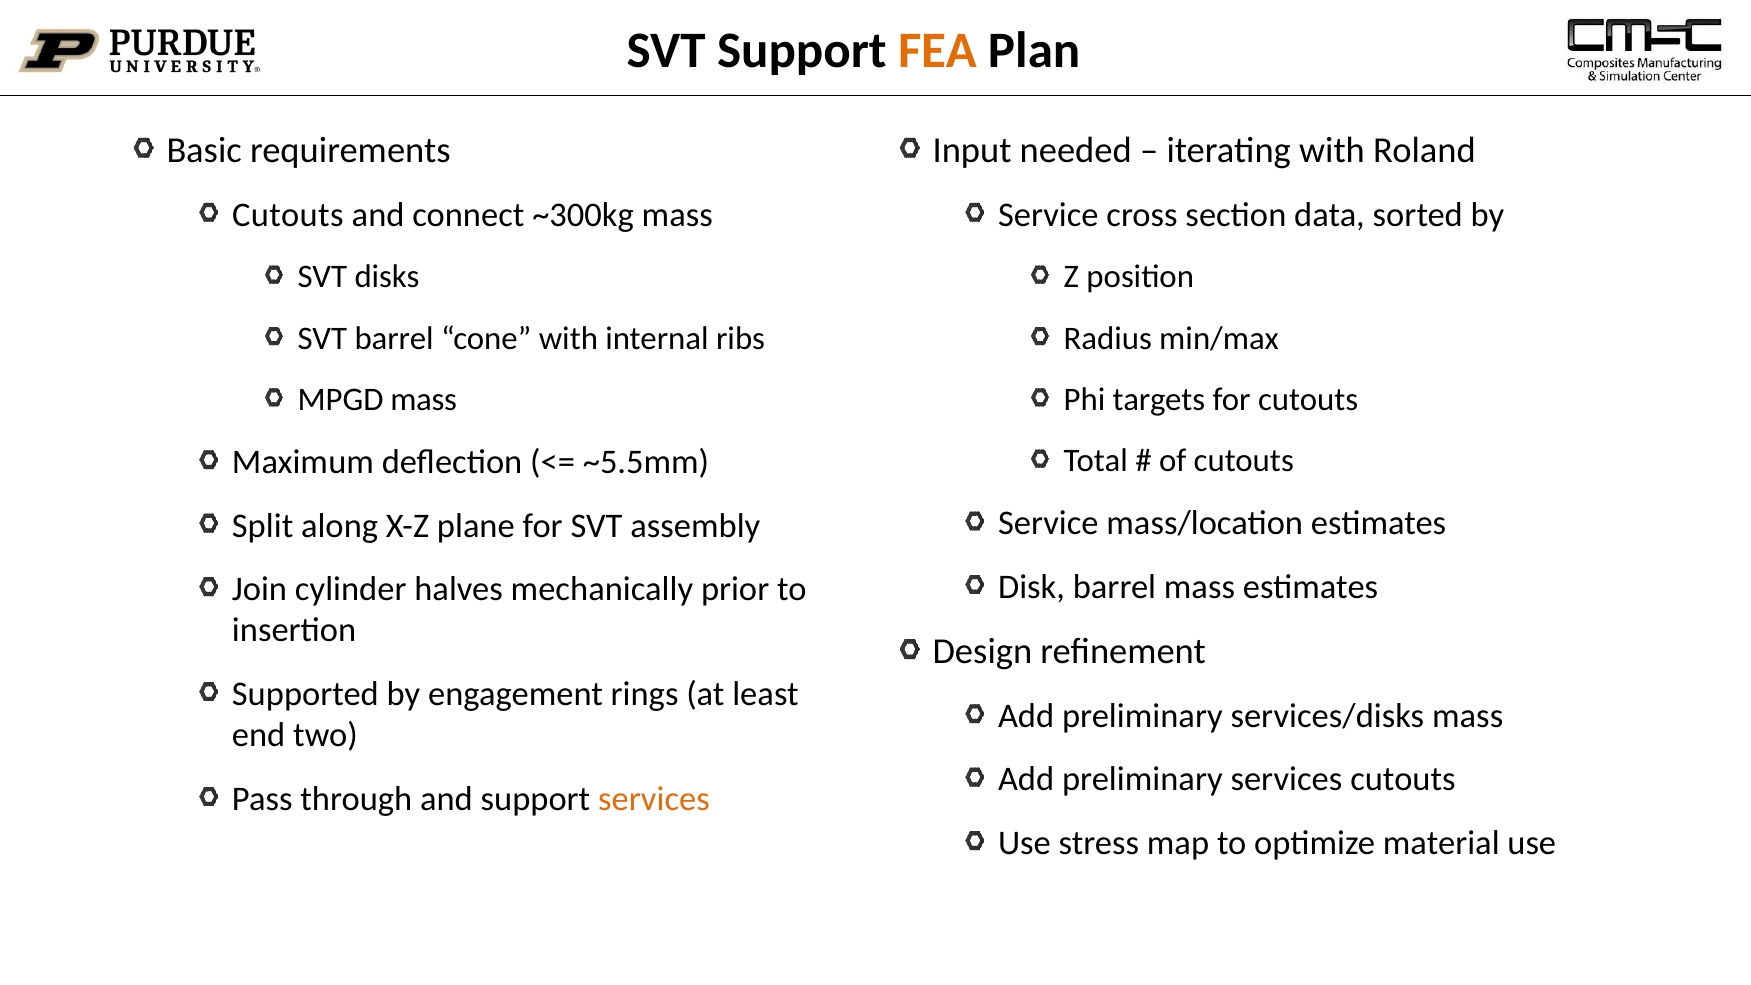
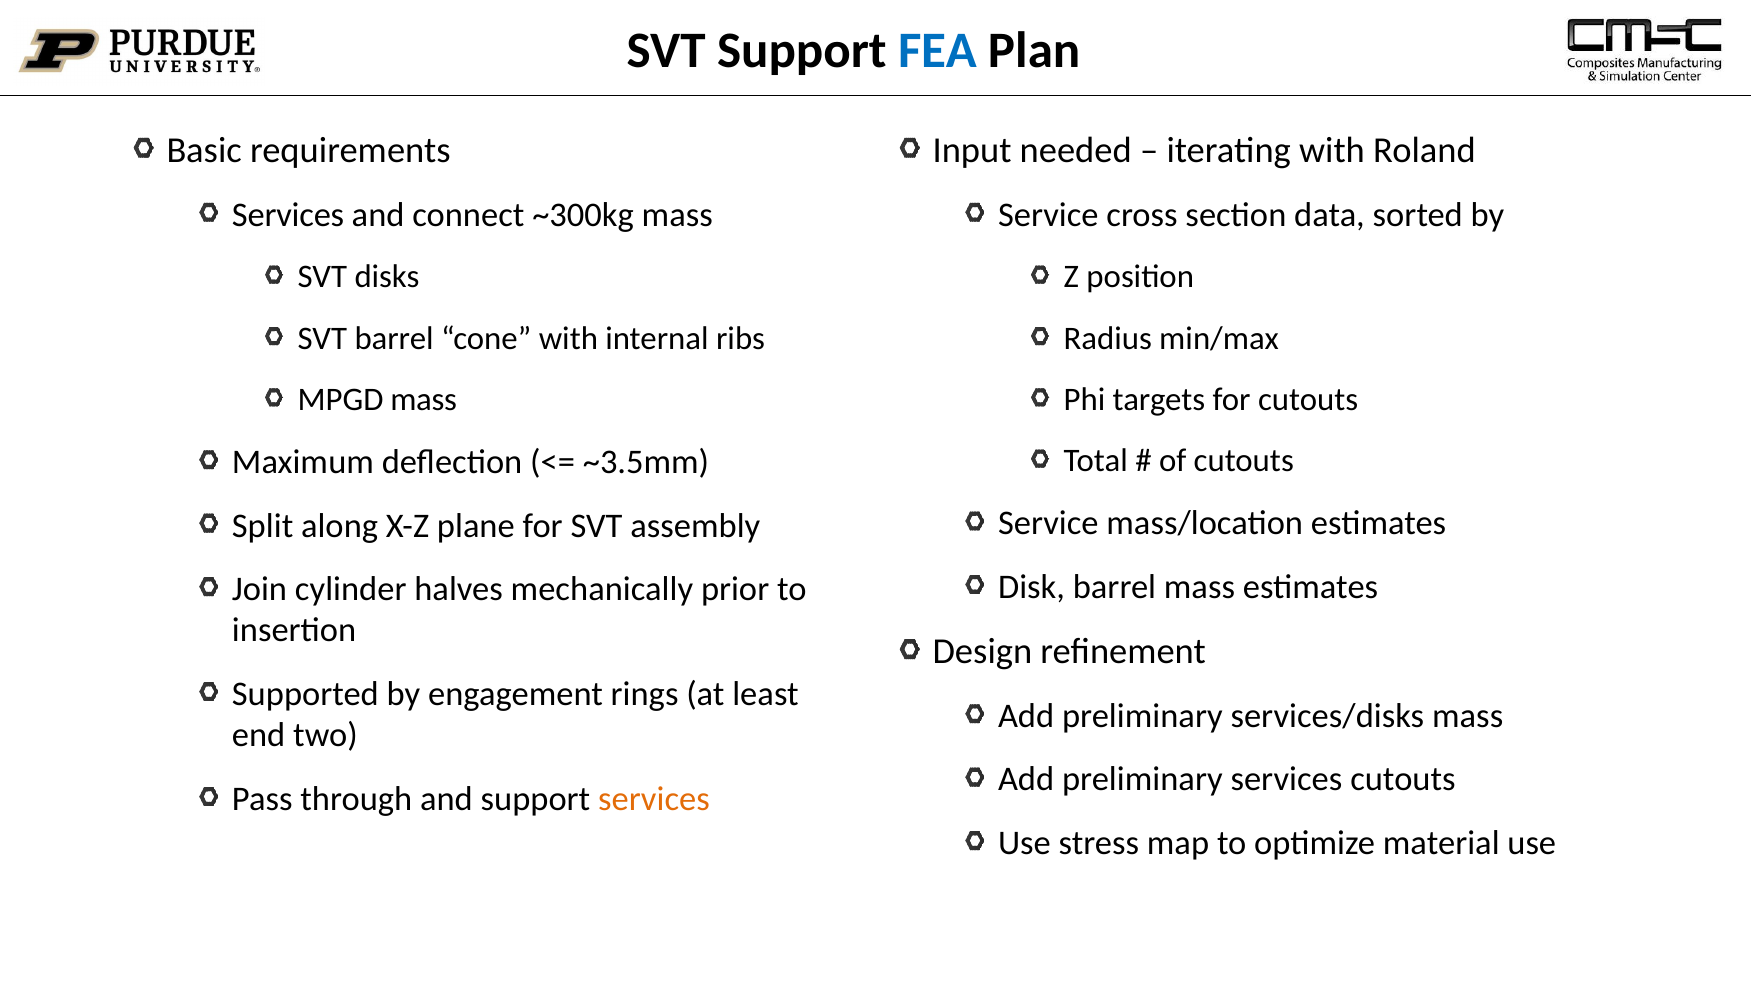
FEA colour: orange -> blue
Cutouts at (288, 215): Cutouts -> Services
~5.5mm: ~5.5mm -> ~3.5mm
